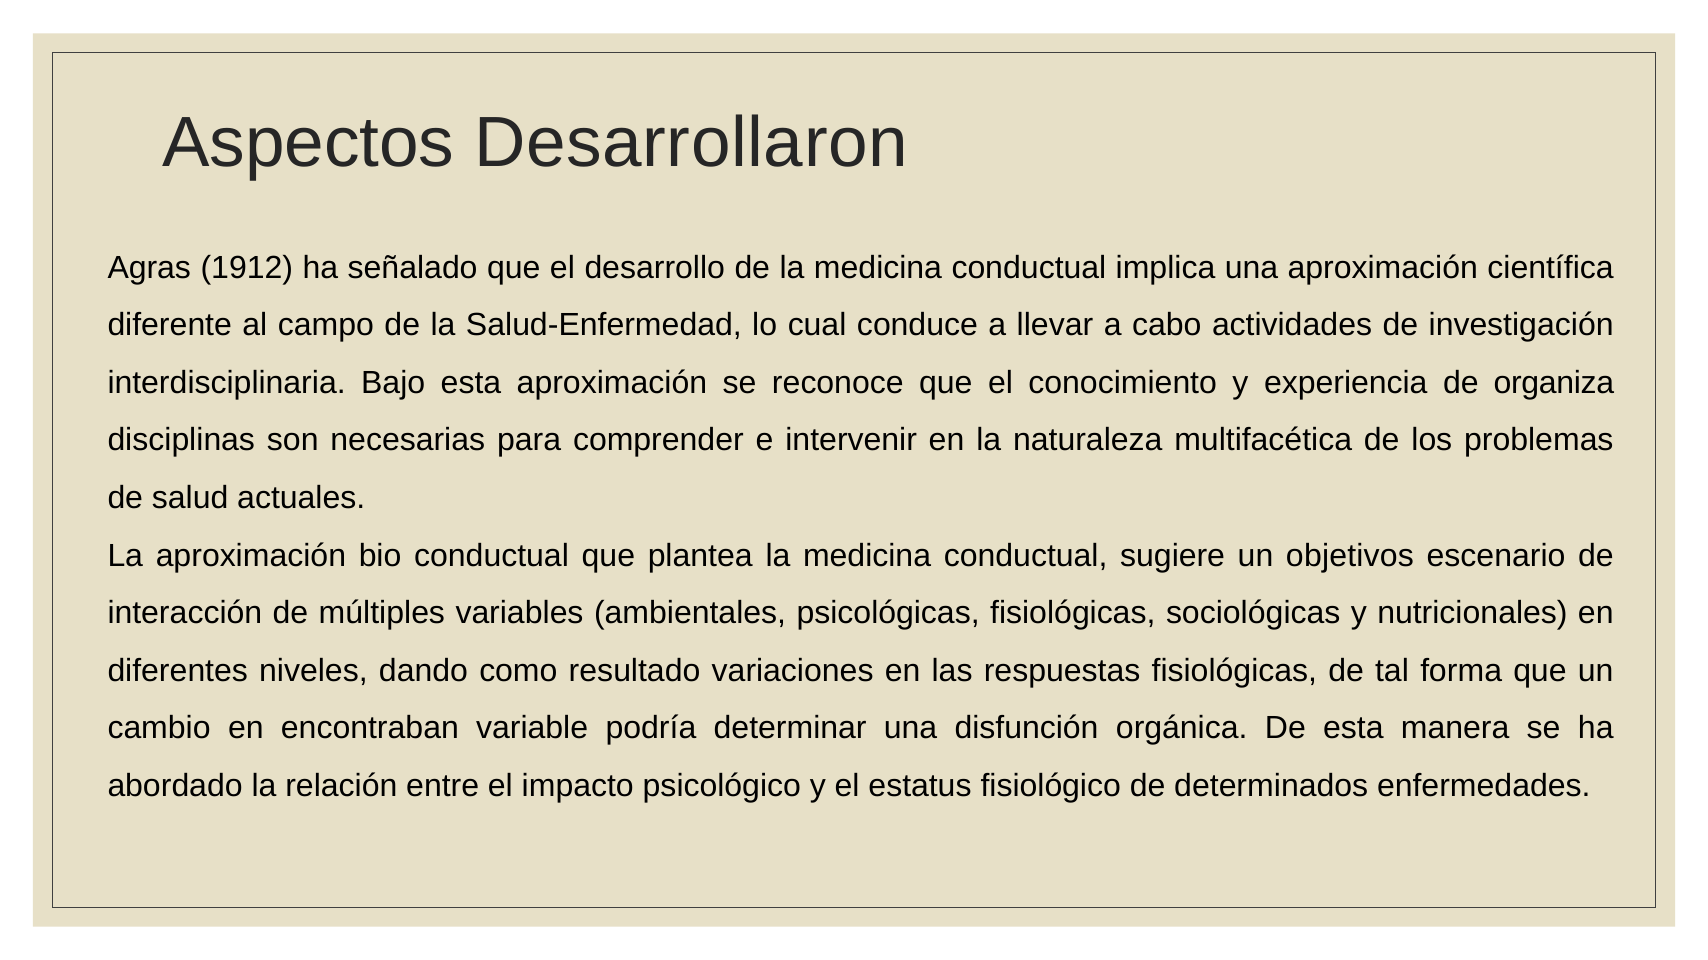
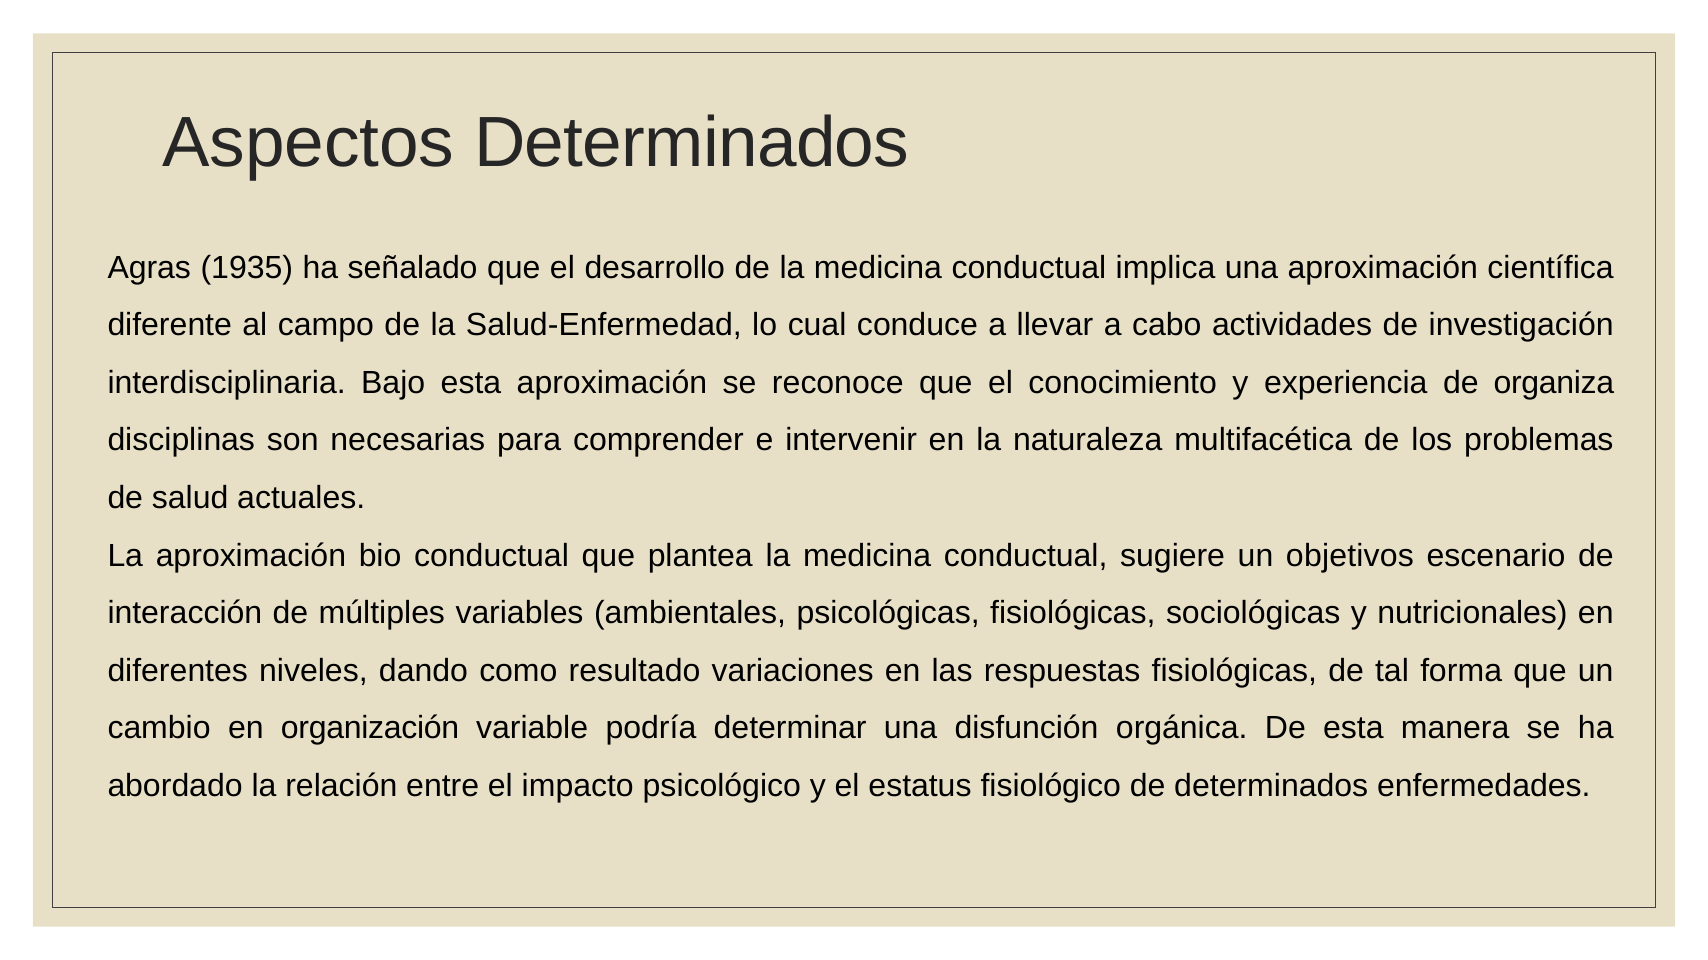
Aspectos Desarrollaron: Desarrollaron -> Determinados
1912: 1912 -> 1935
encontraban: encontraban -> organización
